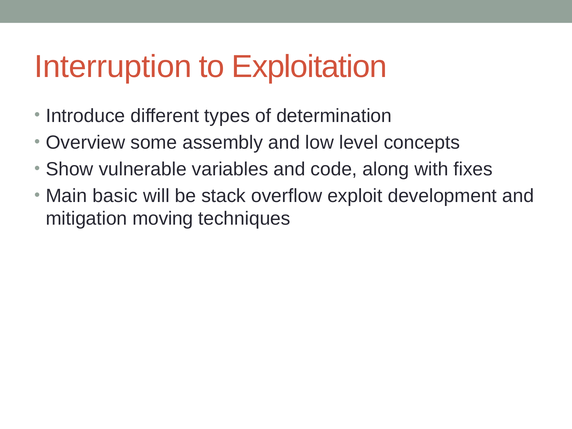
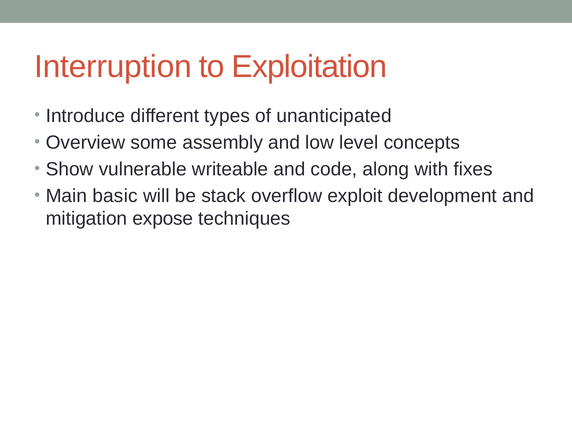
determination: determination -> unanticipated
variables: variables -> writeable
moving: moving -> expose
